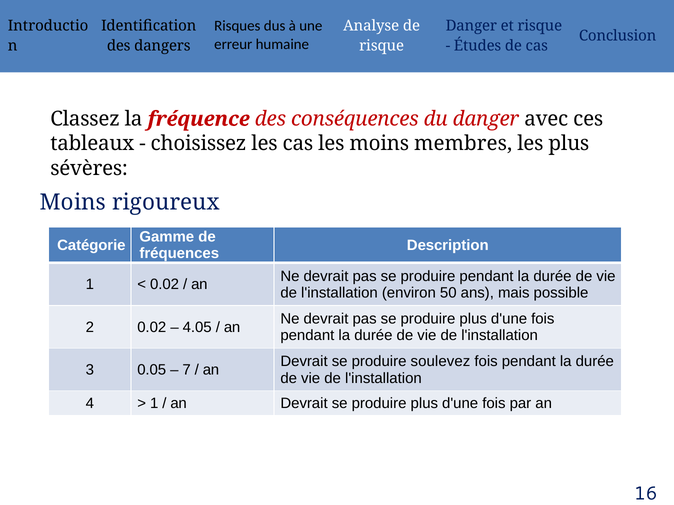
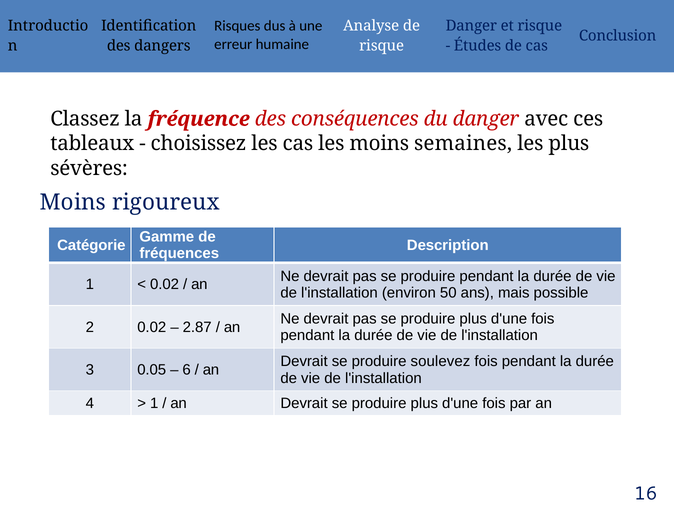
membres: membres -> semaines
4.05: 4.05 -> 2.87
7: 7 -> 6
